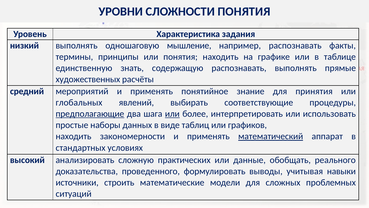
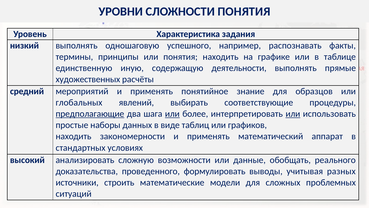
мышление: мышление -> успешного
знать: знать -> иную
содержащую распознавать: распознавать -> деятельности
принятия: принятия -> образцов
или at (293, 114) underline: none -> present
математический underline: present -> none
практических: практических -> возможности
навыки: навыки -> разных
